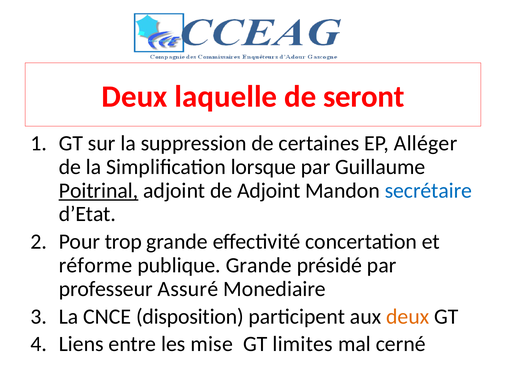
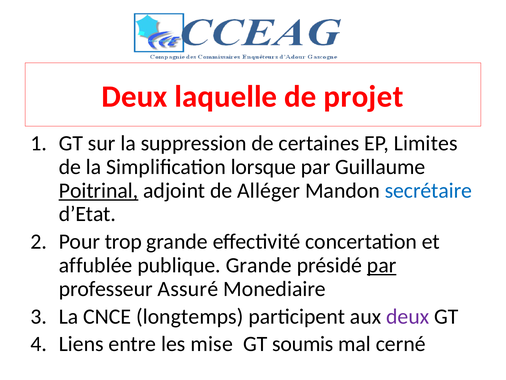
seront: seront -> projet
Alléger: Alléger -> Limites
de Adjoint: Adjoint -> Alléger
réforme: réforme -> affublée
par at (382, 265) underline: none -> present
disposition: disposition -> longtemps
deux at (408, 316) colour: orange -> purple
limites: limites -> soumis
